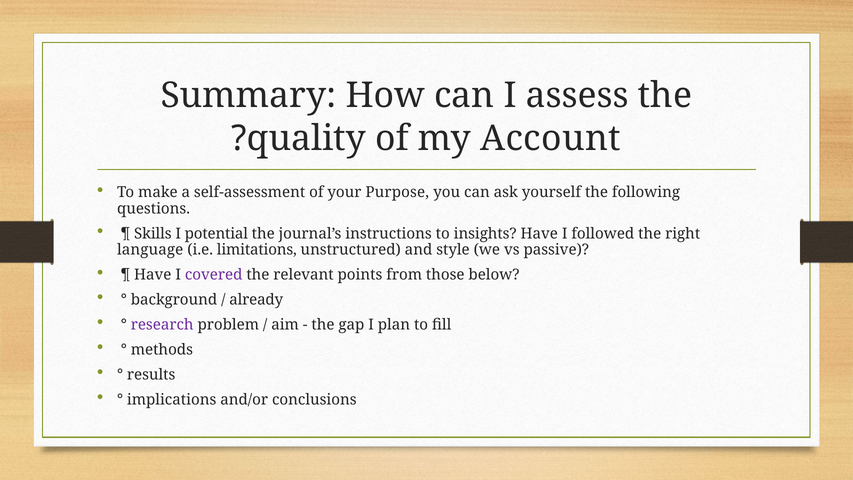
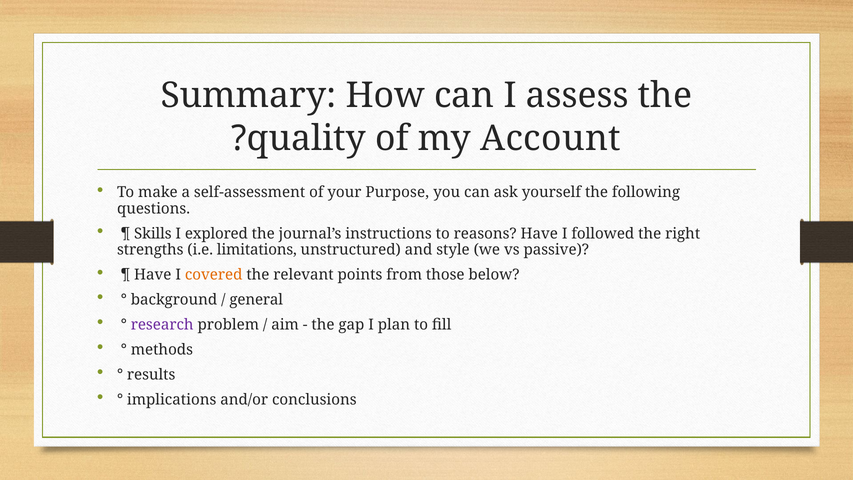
potential: potential -> explored
insights: insights -> reasons
language: language -> strengths
covered colour: purple -> orange
already: already -> general
